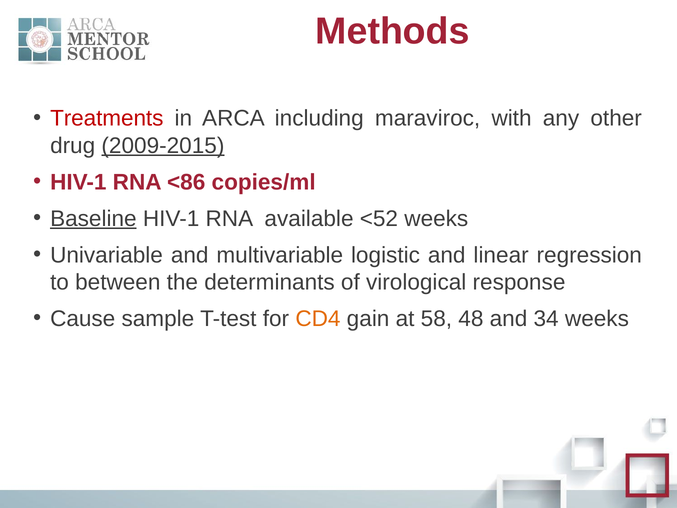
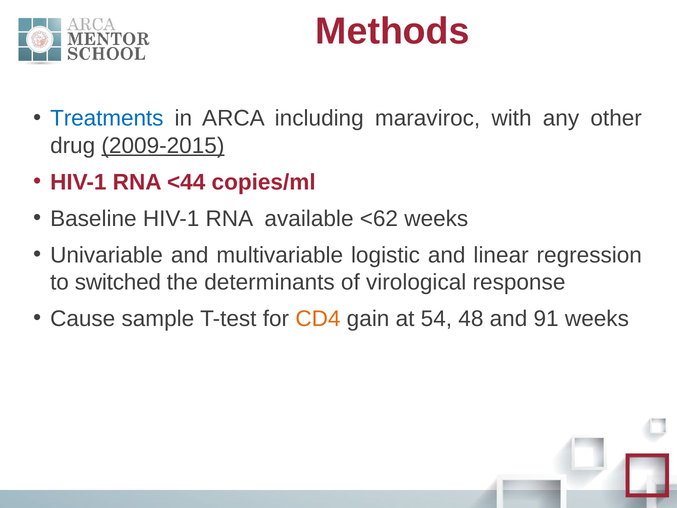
Treatments colour: red -> blue
<86: <86 -> <44
Baseline underline: present -> none
<52: <52 -> <62
between: between -> switched
58: 58 -> 54
34: 34 -> 91
